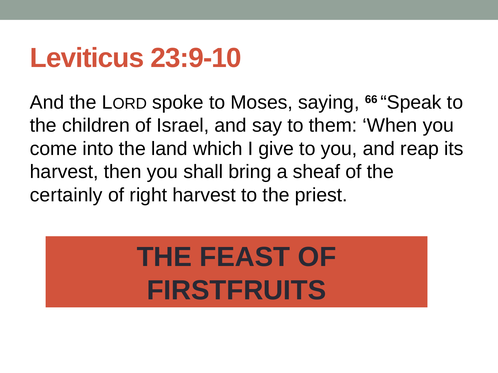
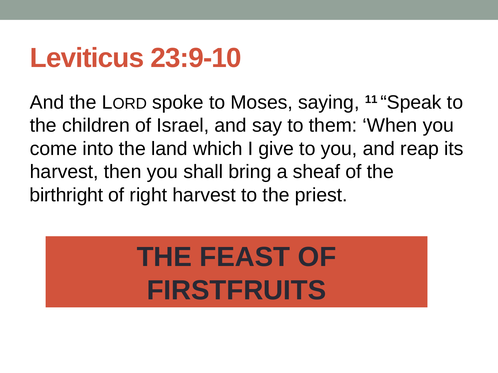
66: 66 -> 11
certainly: certainly -> birthright
